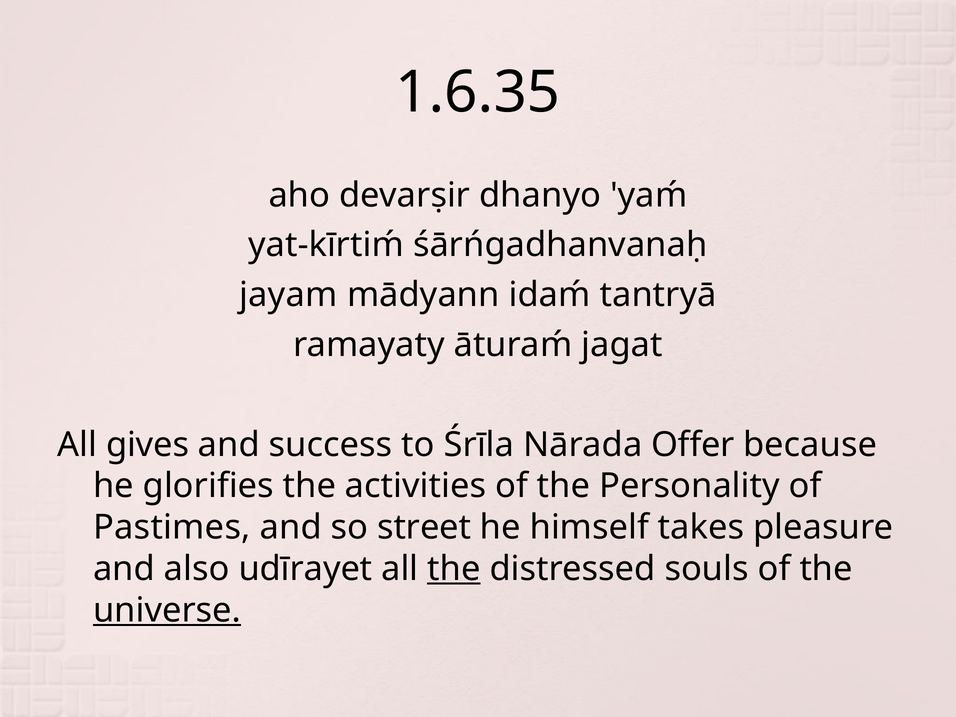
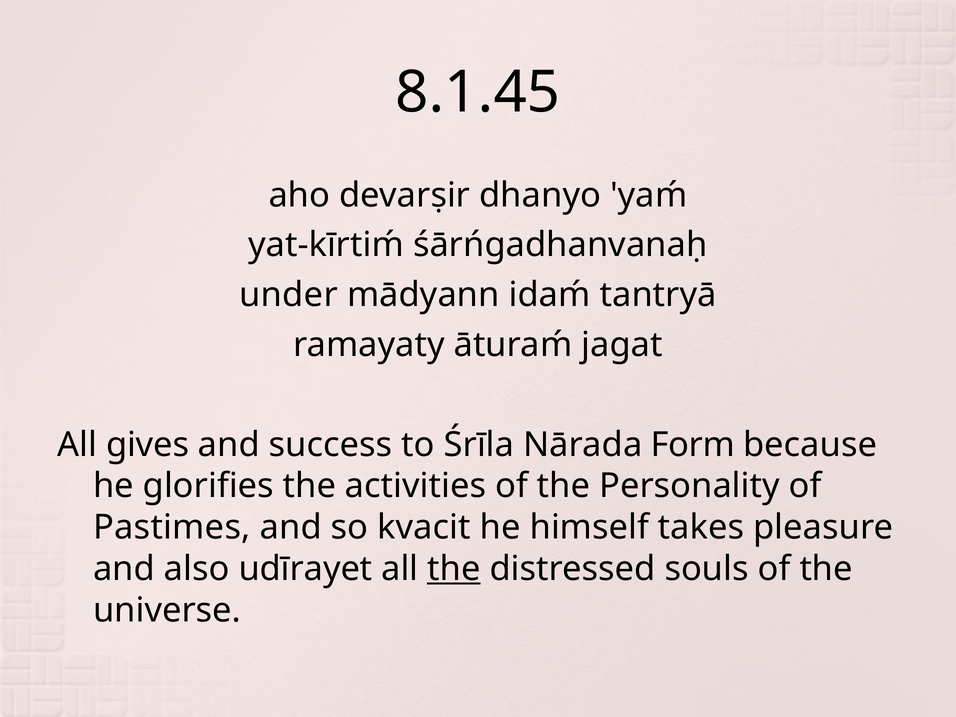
1.6.35: 1.6.35 -> 8.1.45
jayam: jayam -> under
Offer: Offer -> Form
street: street -> kvacit
universe underline: present -> none
